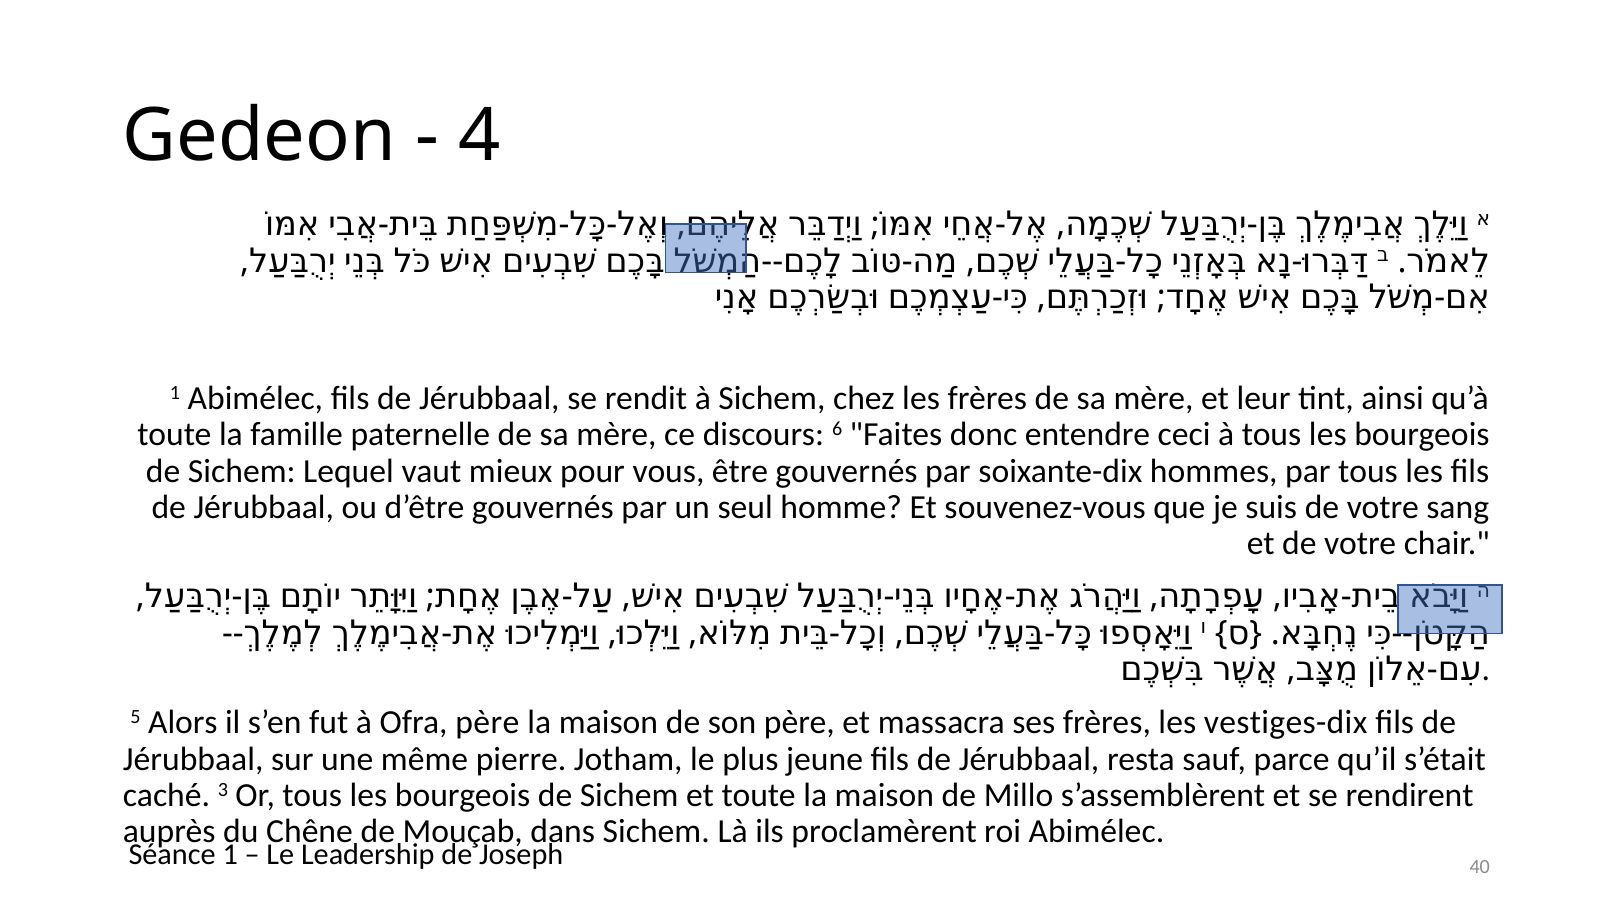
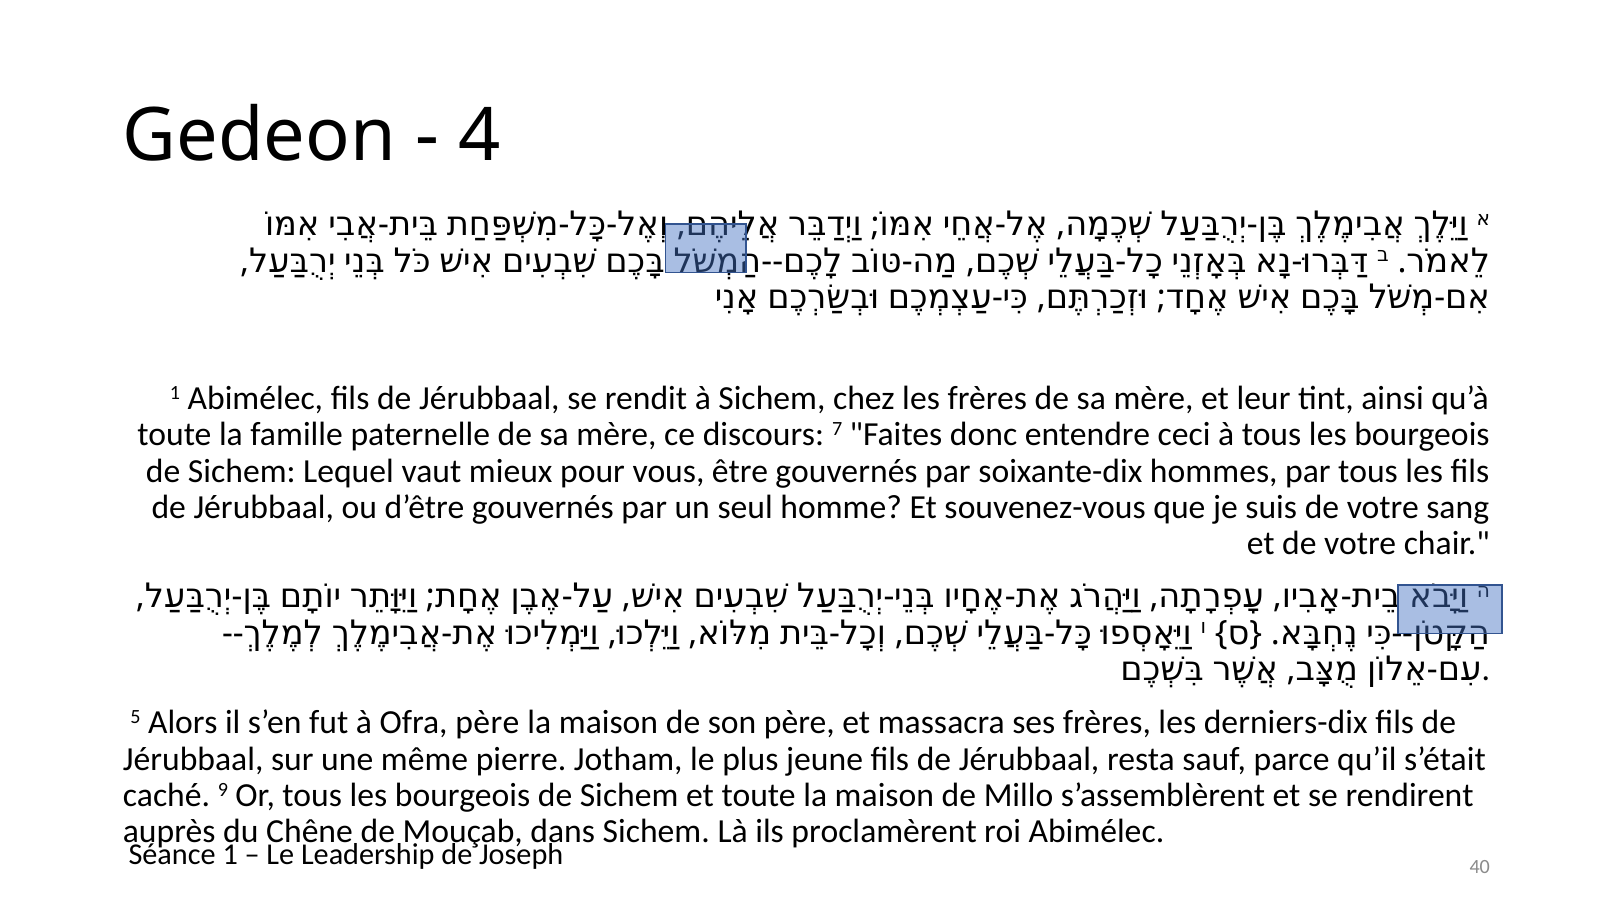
6: 6 -> 7
vestiges-dix: vestiges-dix -> derniers-dix
3: 3 -> 9
